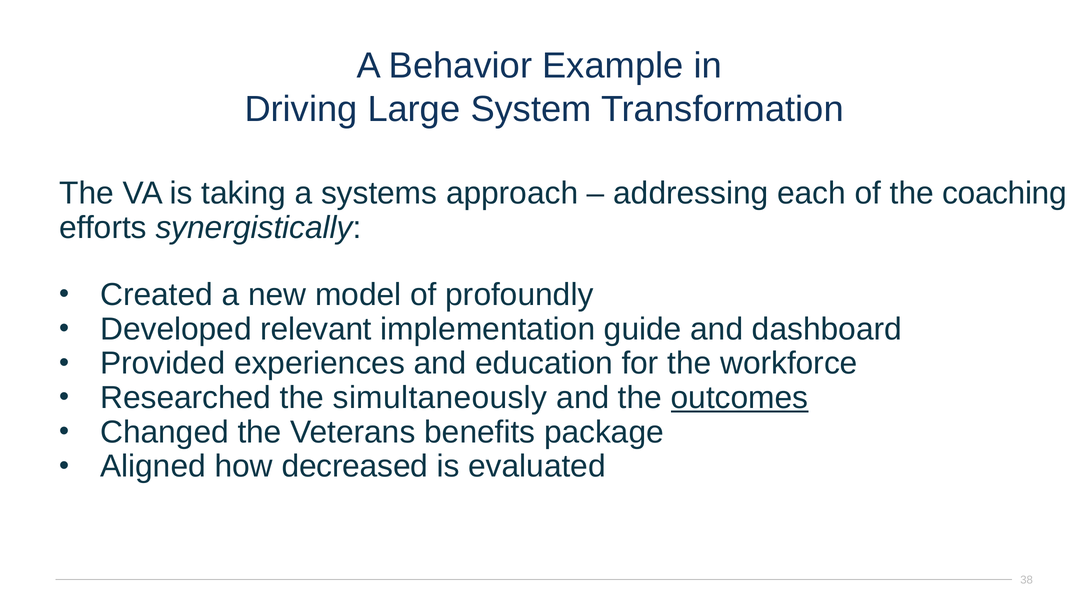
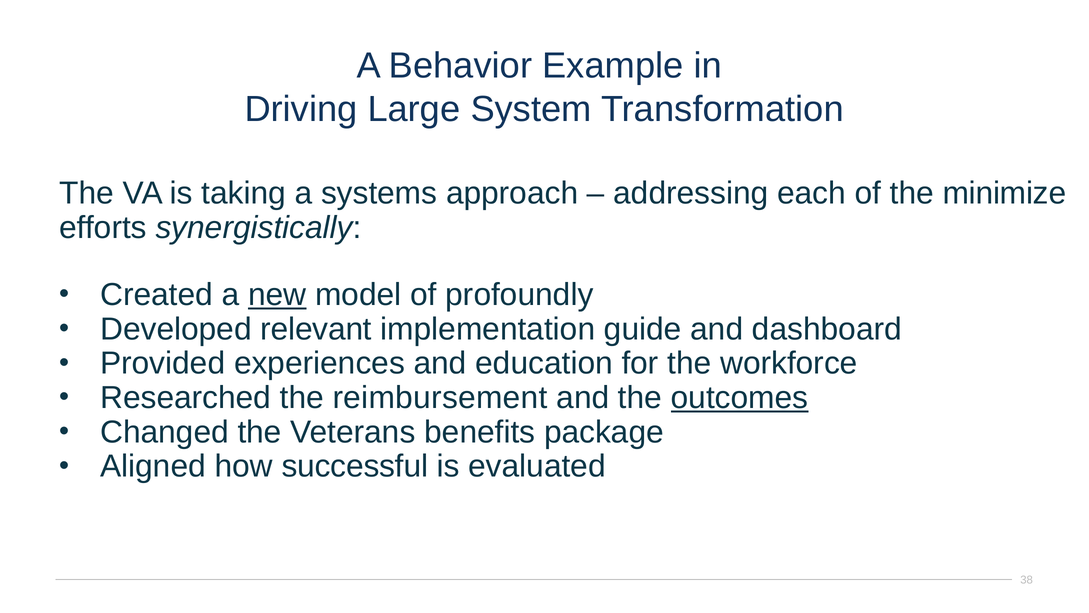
coaching: coaching -> minimize
new underline: none -> present
simultaneously: simultaneously -> reimbursement
decreased: decreased -> successful
